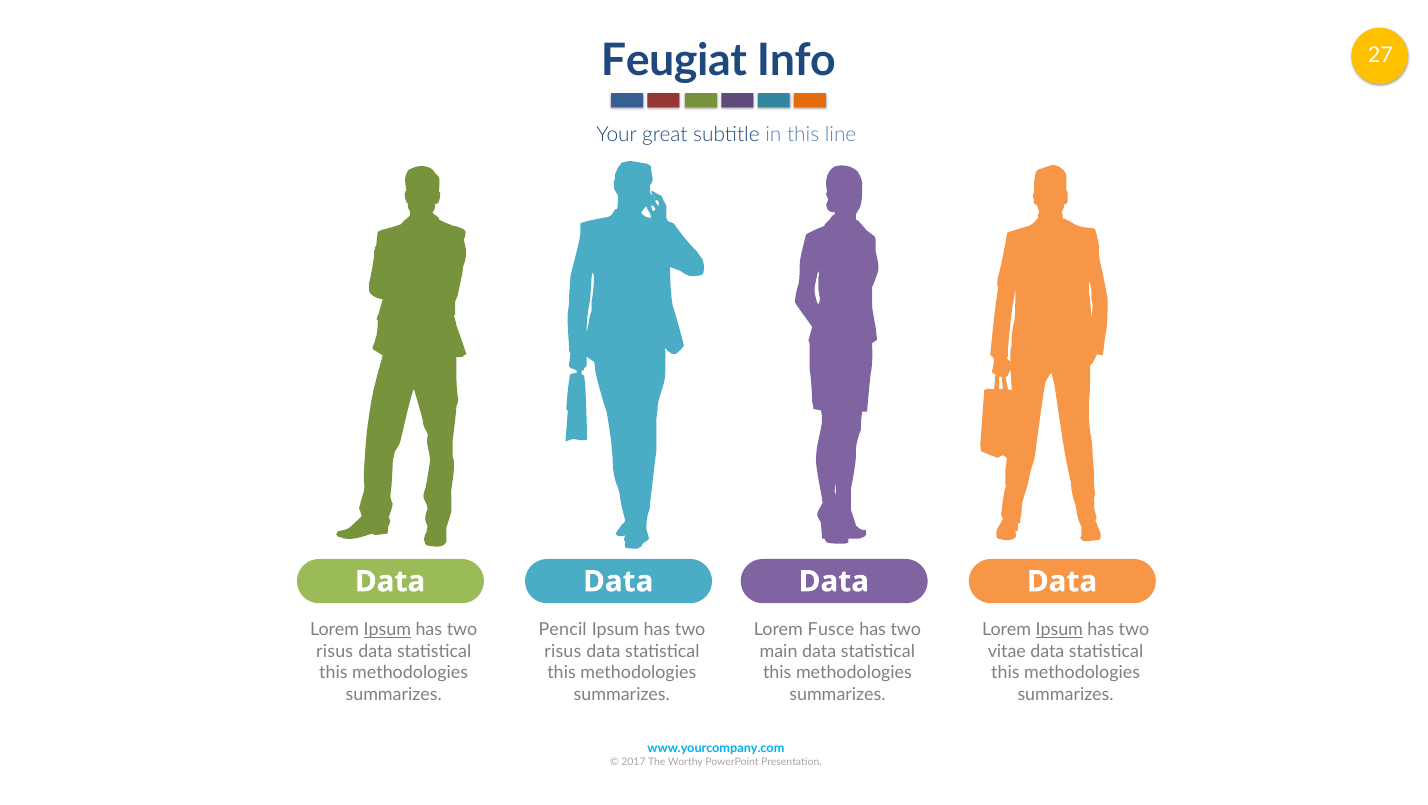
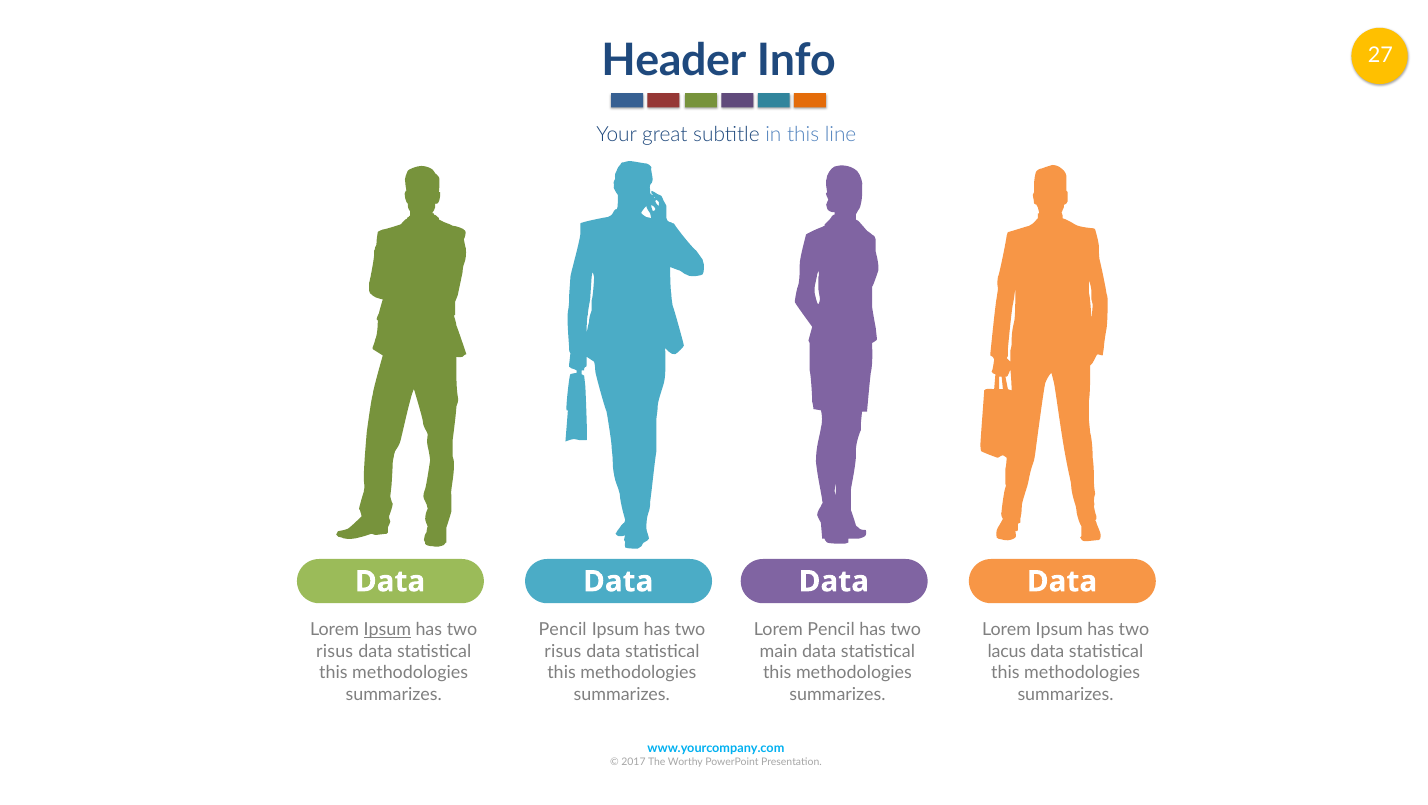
Feugiat: Feugiat -> Header
Lorem Fusce: Fusce -> Pencil
Ipsum at (1059, 630) underline: present -> none
vitae: vitae -> lacus
